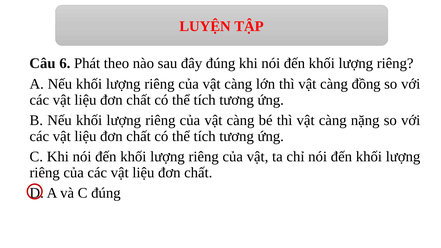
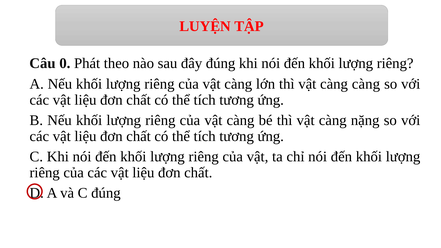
6: 6 -> 0
càng đồng: đồng -> càng
